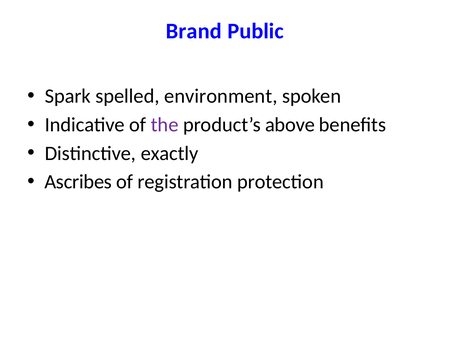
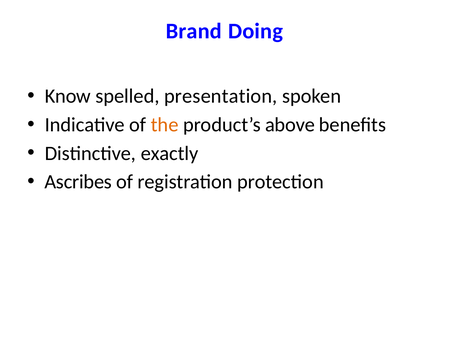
Public: Public -> Doing
Spark: Spark -> Know
environment: environment -> presentation
the colour: purple -> orange
